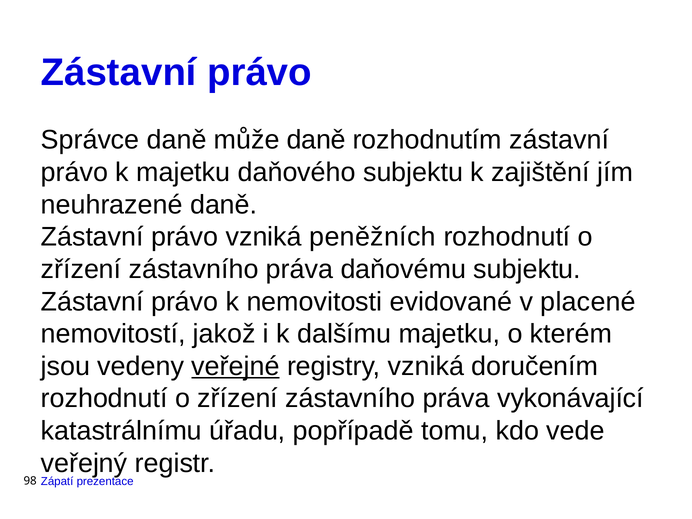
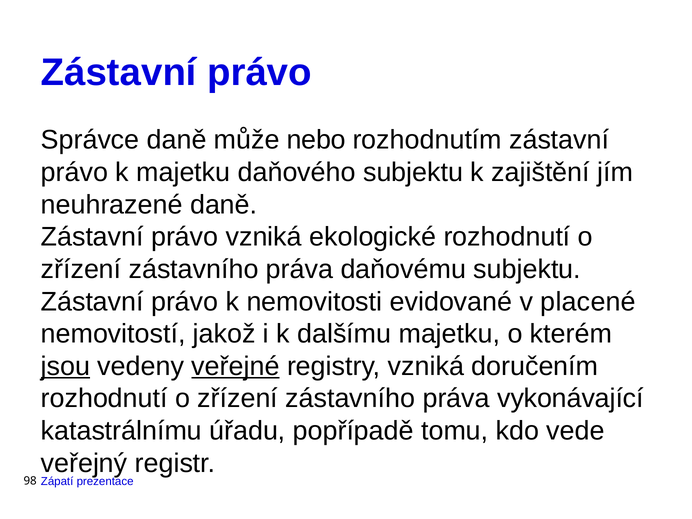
může daně: daně -> nebo
peněžních: peněžních -> ekologické
jsou underline: none -> present
